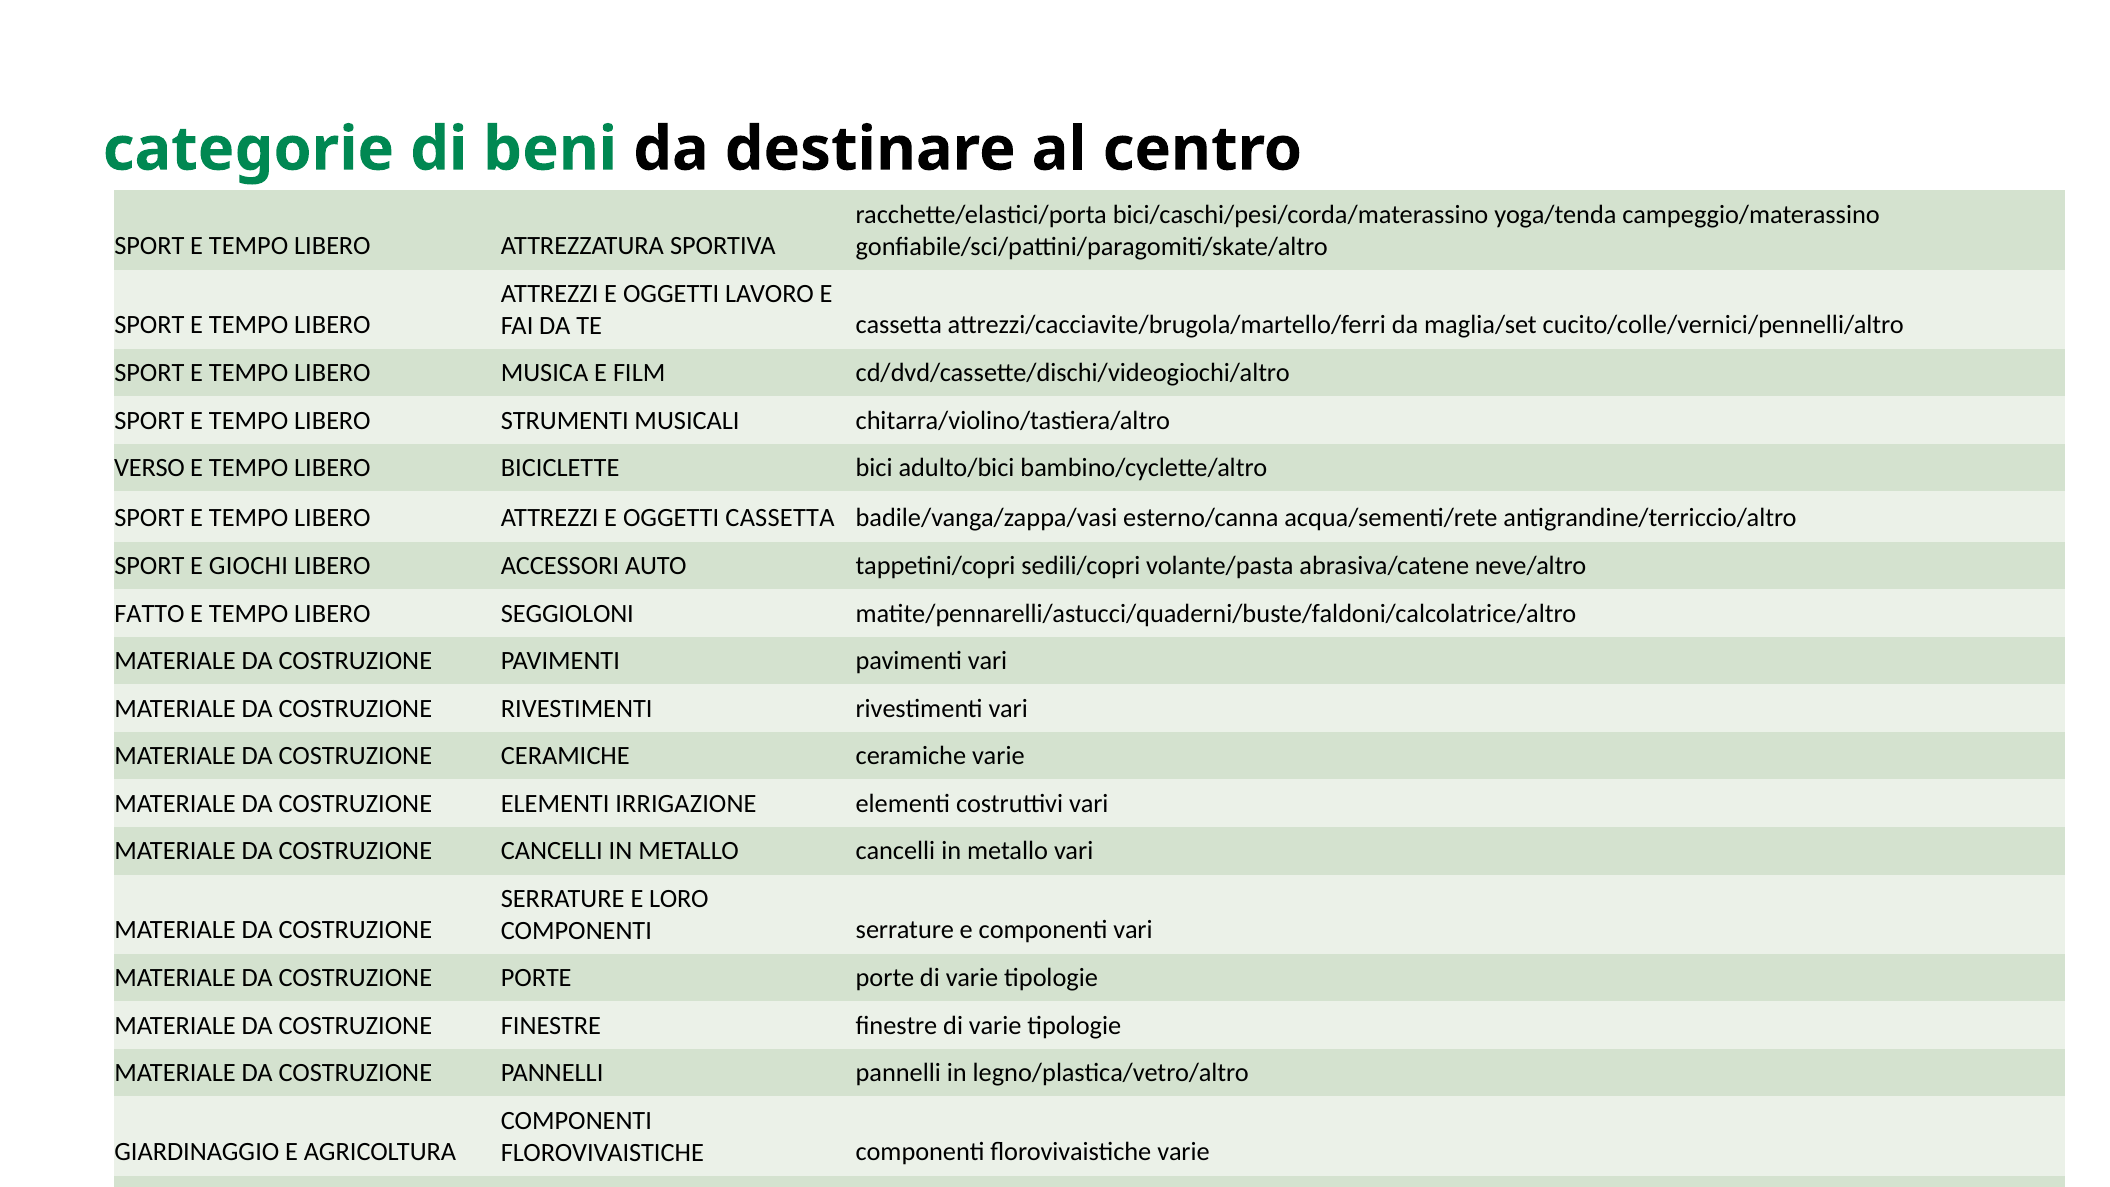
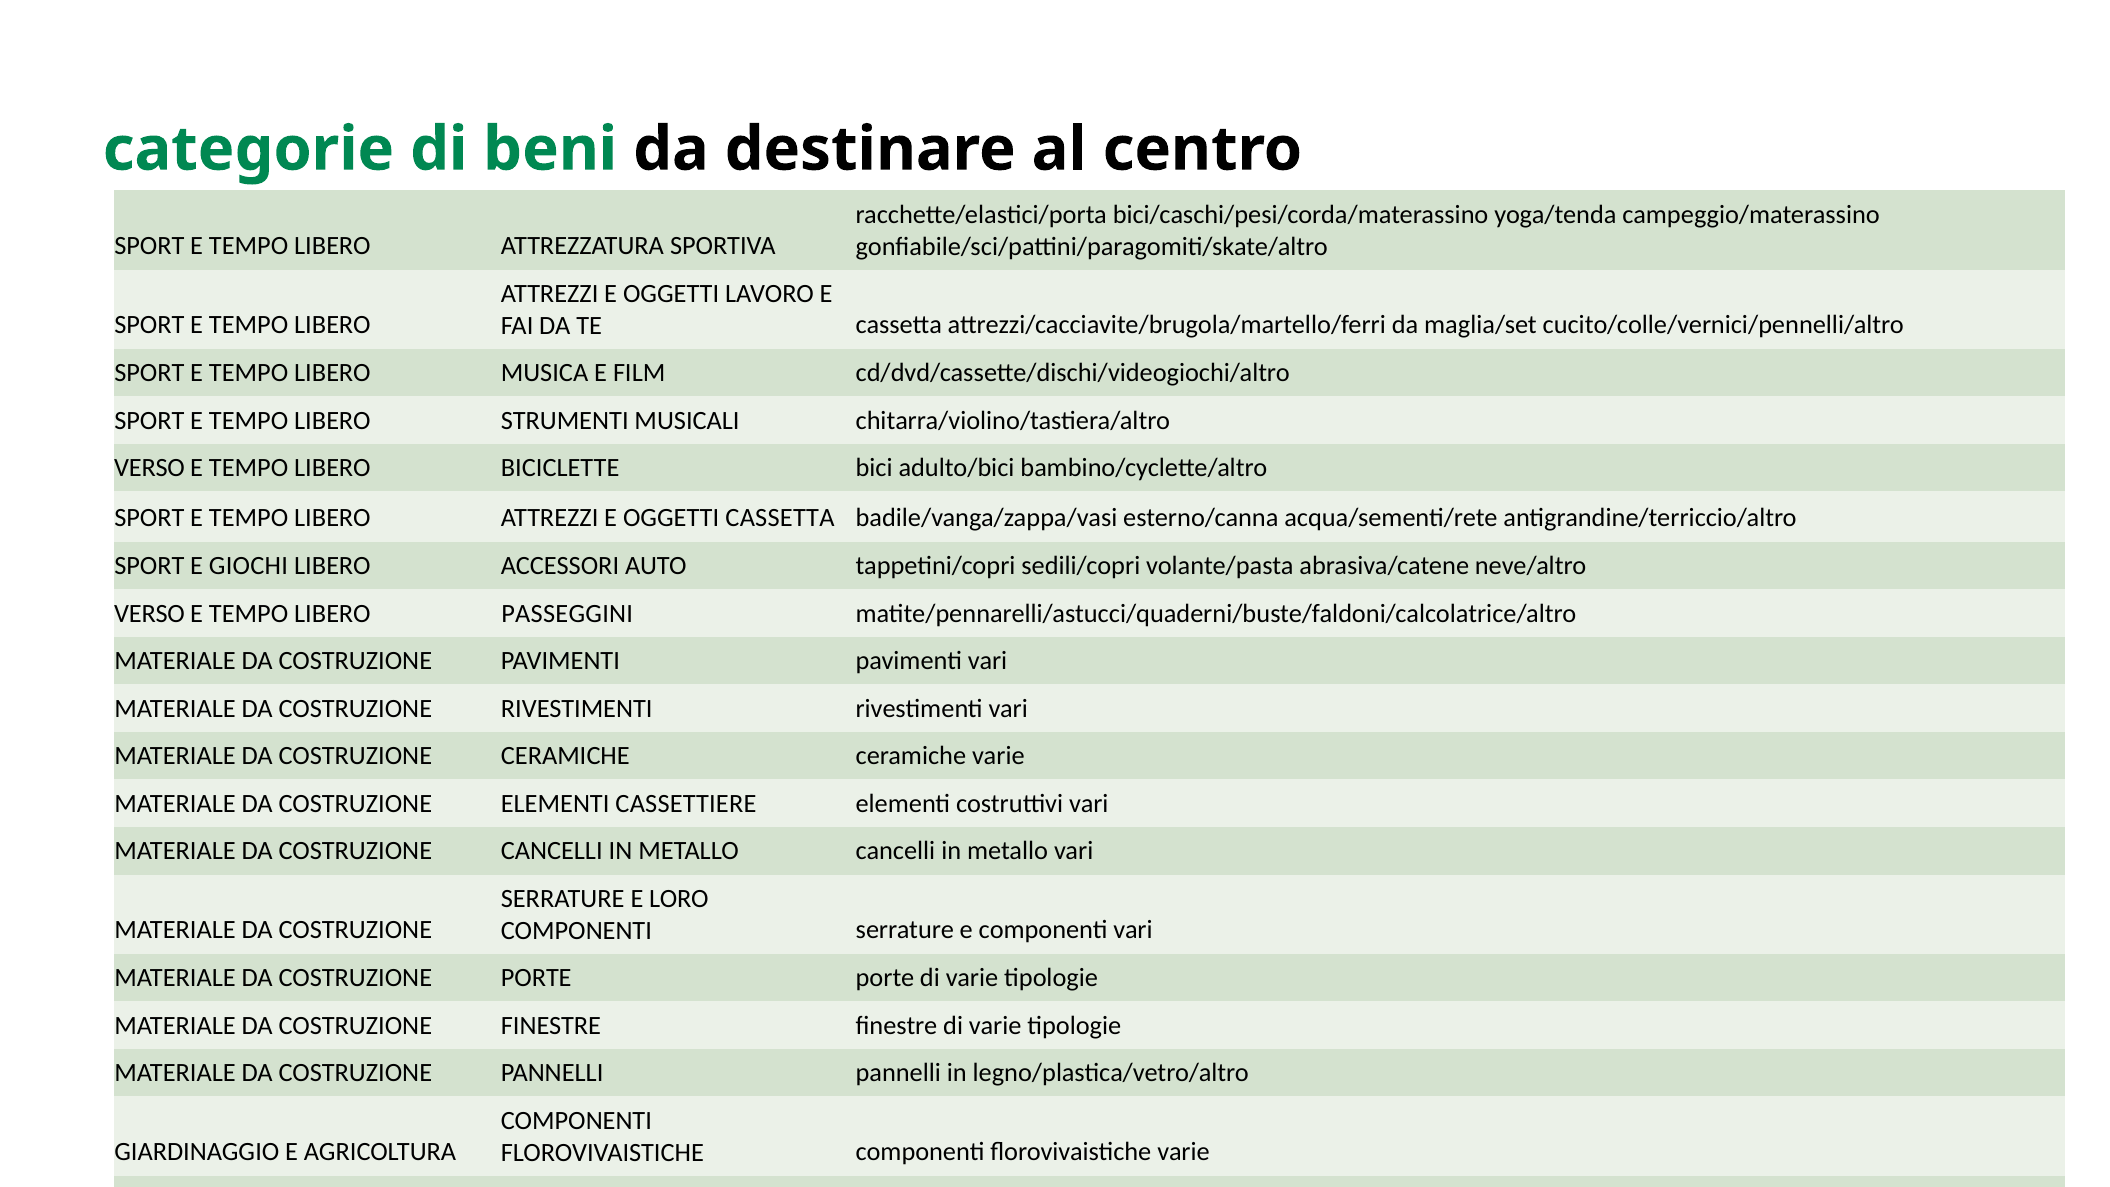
FATTO at (149, 613): FATTO -> VERSO
SEGGIOLONI: SEGGIOLONI -> PASSEGGINI
ELEMENTI IRRIGAZIONE: IRRIGAZIONE -> CASSETTIERE
